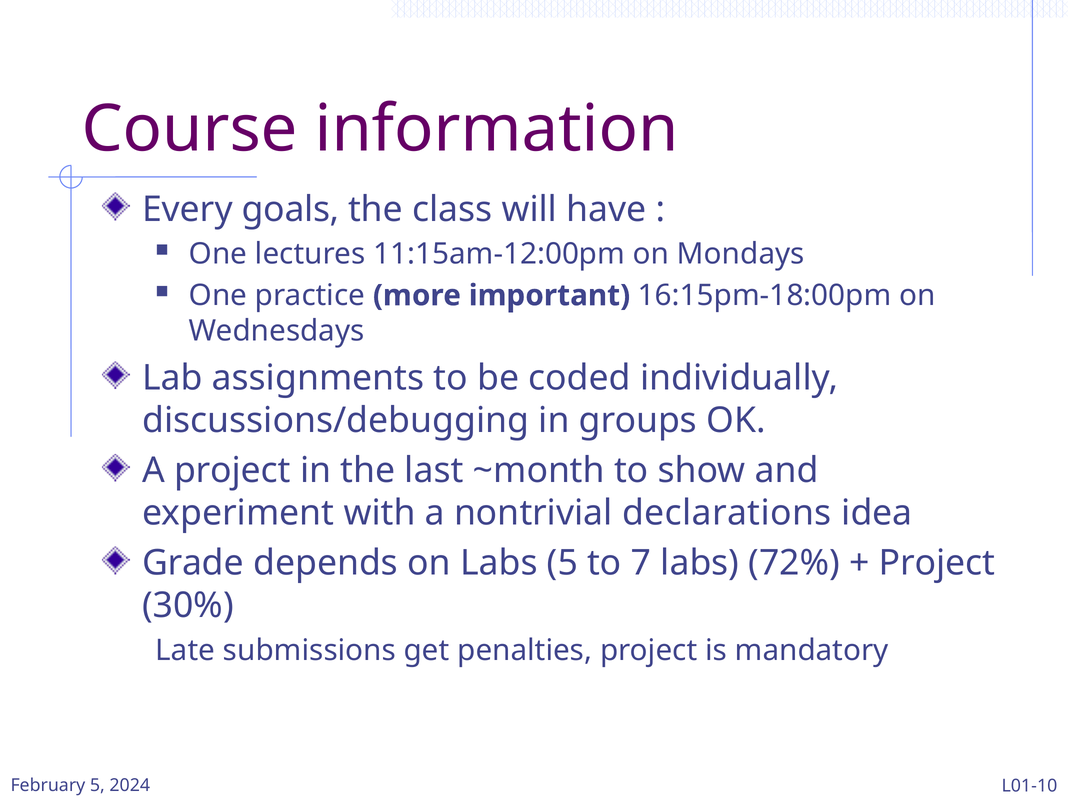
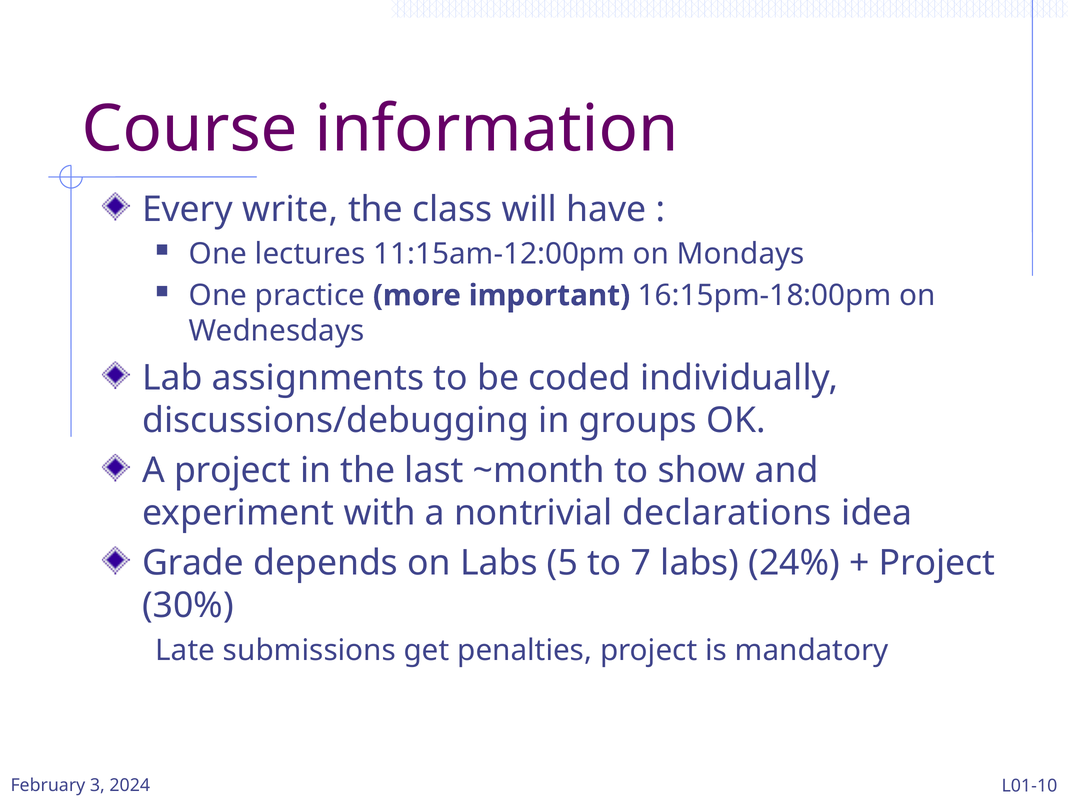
goals: goals -> write
72%: 72% -> 24%
February 5: 5 -> 3
